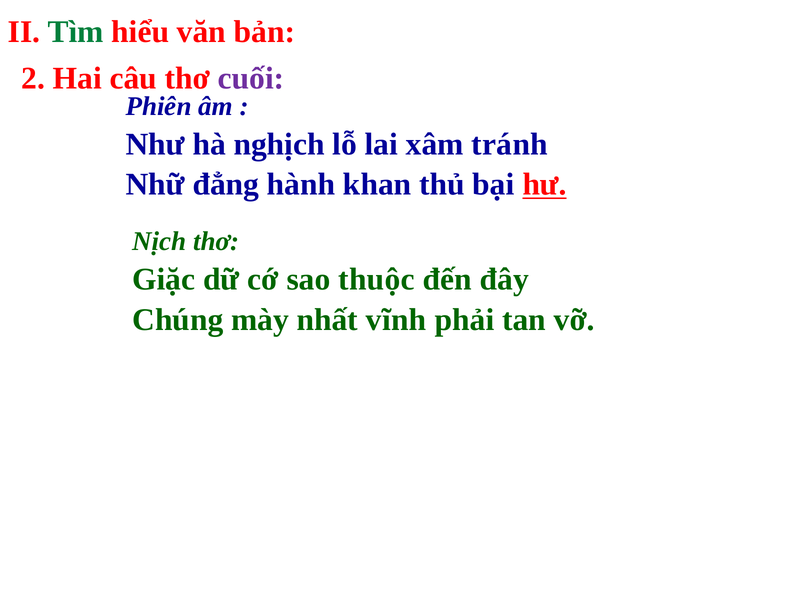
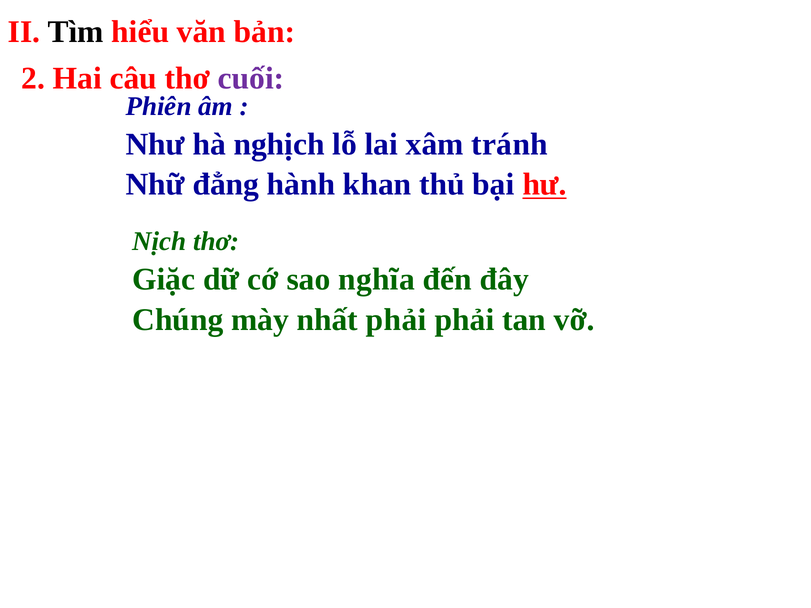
Tìm colour: green -> black
thuộc: thuộc -> nghĩa
nhất vĩnh: vĩnh -> phải
